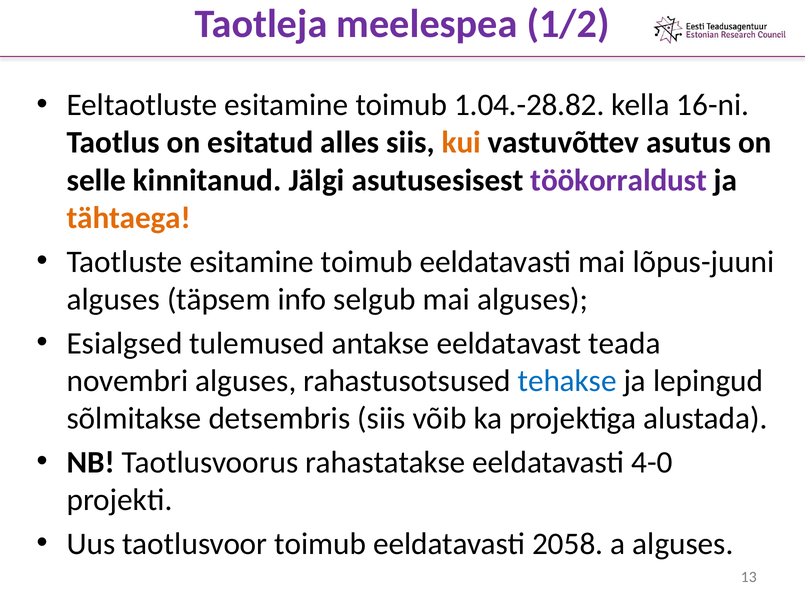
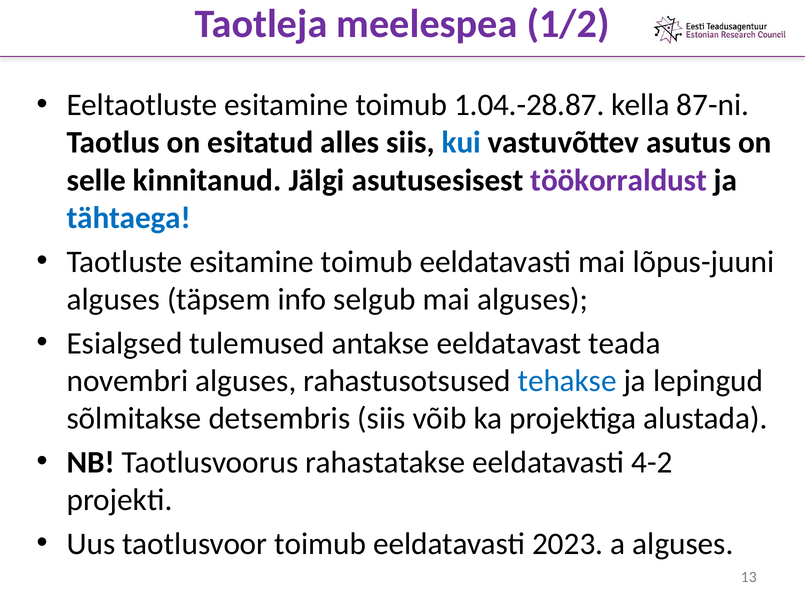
1.04.-28.82: 1.04.-28.82 -> 1.04.-28.87
16-ni: 16-ni -> 87-ni
kui colour: orange -> blue
tähtaega colour: orange -> blue
4-0: 4-0 -> 4-2
2058: 2058 -> 2023
